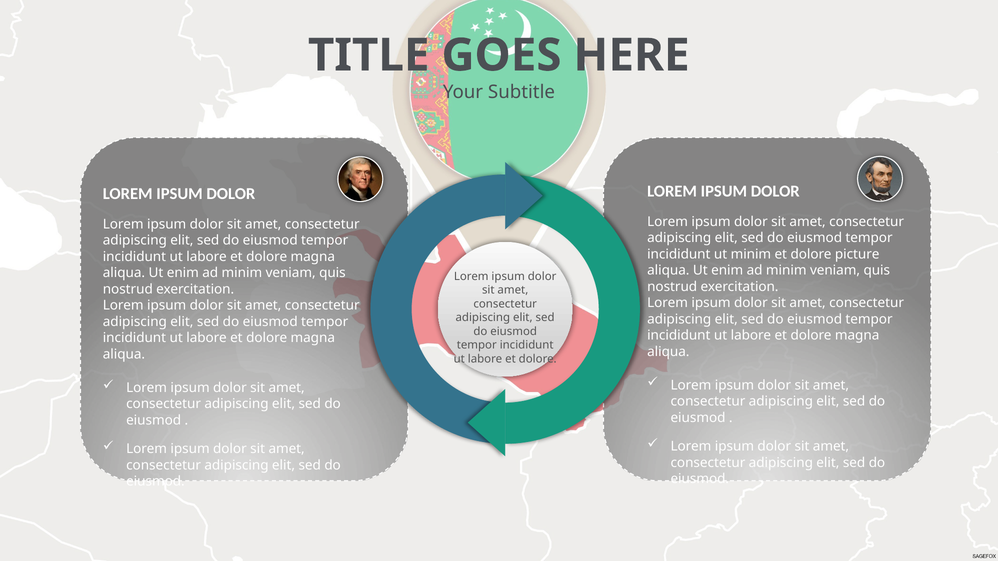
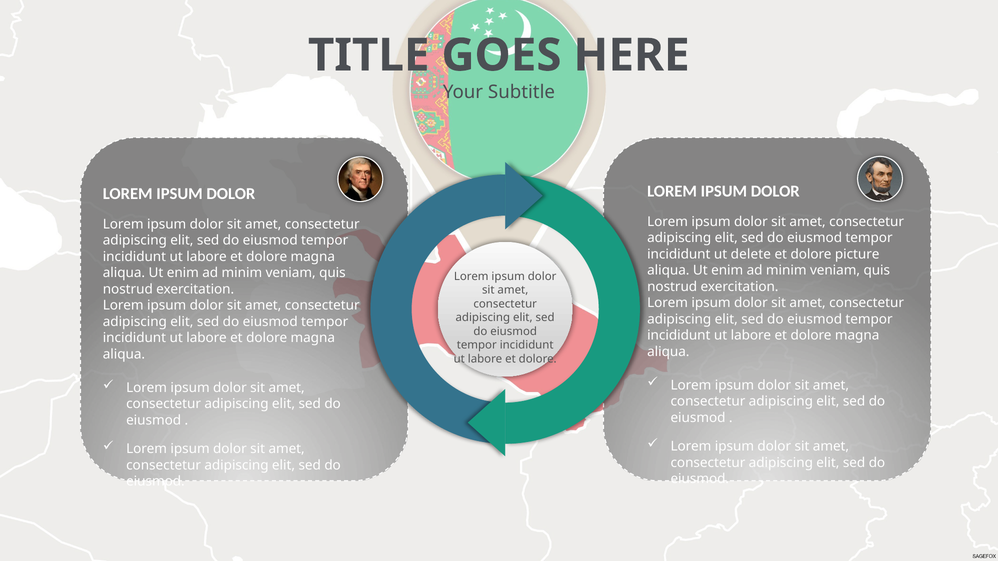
ut minim: minim -> delete
